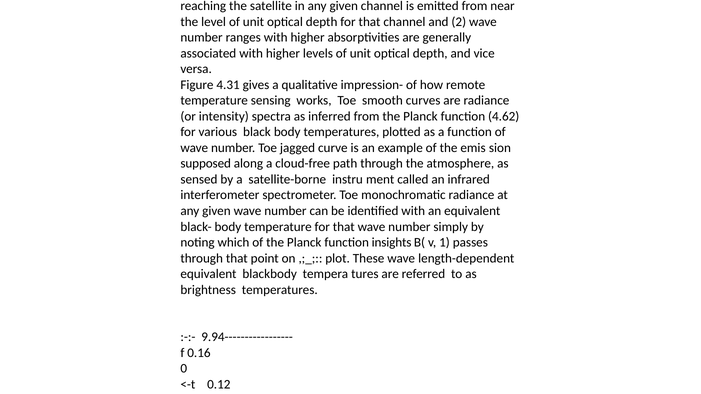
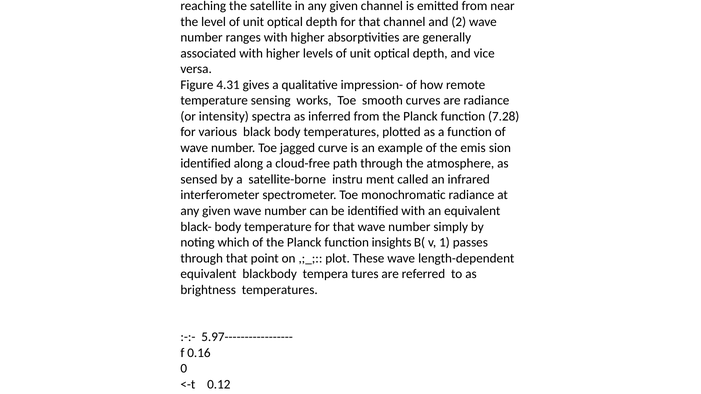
4.62: 4.62 -> 7.28
supposed at (206, 164): supposed -> identified
9.94-----------------: 9.94----------------- -> 5.97-----------------
